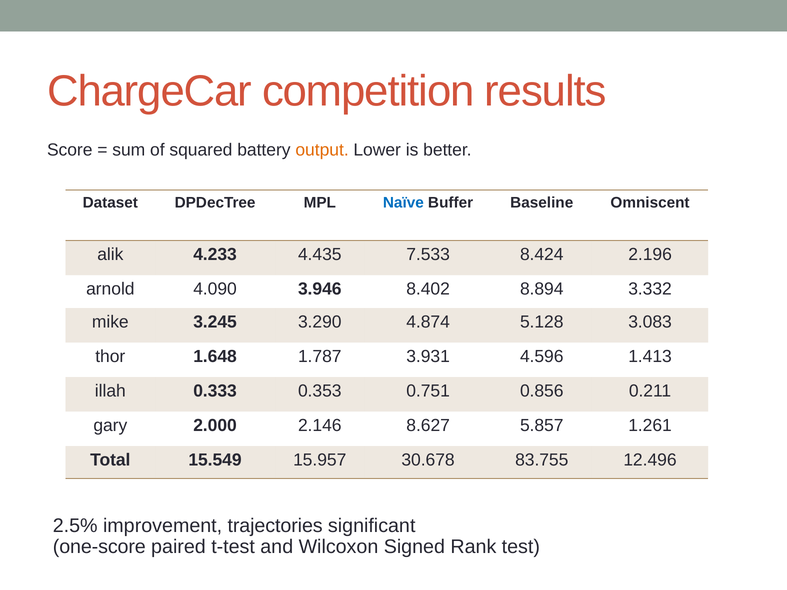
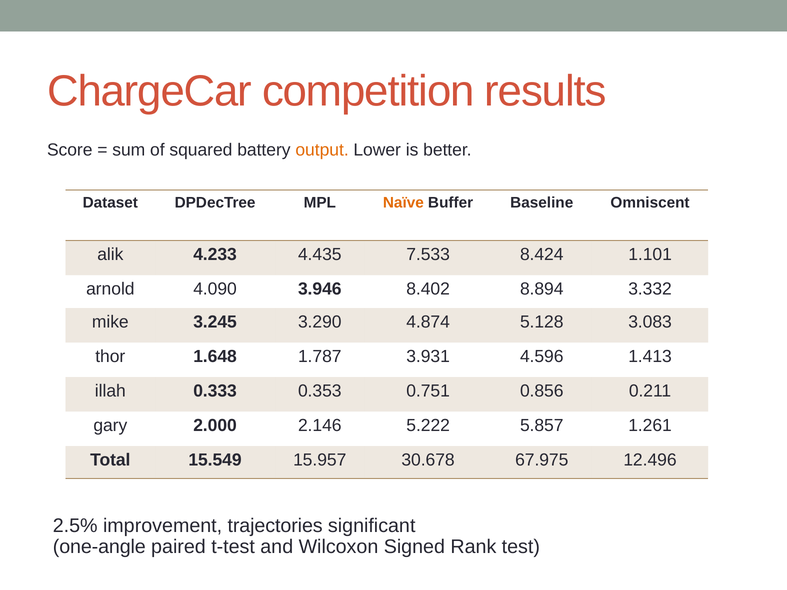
Naïve colour: blue -> orange
2.196: 2.196 -> 1.101
8.627: 8.627 -> 5.222
83.755: 83.755 -> 67.975
one-score: one-score -> one-angle
